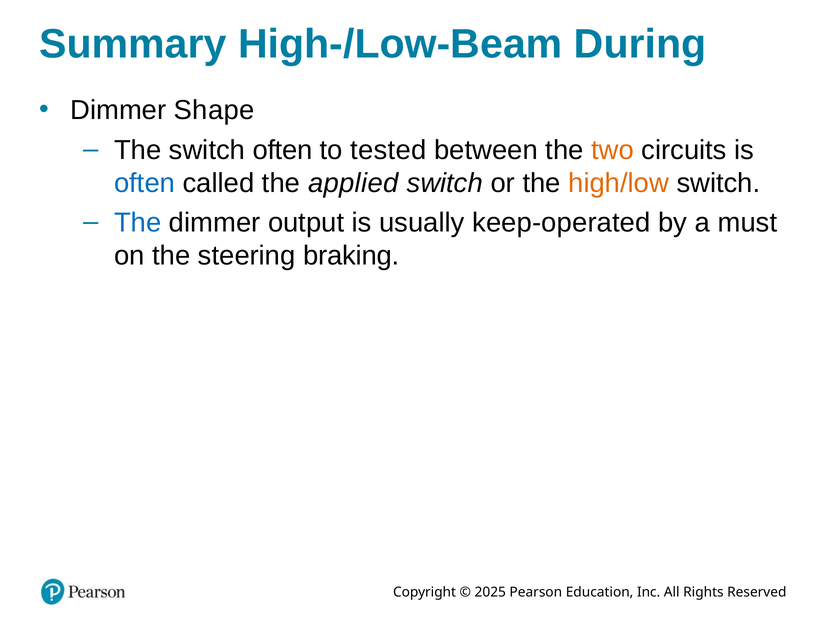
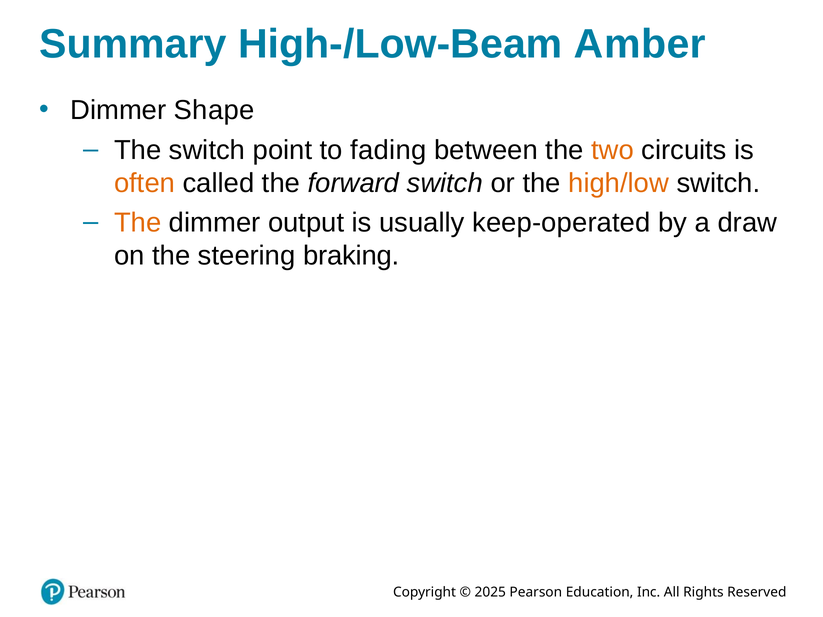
During: During -> Amber
switch often: often -> point
tested: tested -> fading
often at (145, 183) colour: blue -> orange
applied: applied -> forward
The at (138, 223) colour: blue -> orange
must: must -> draw
